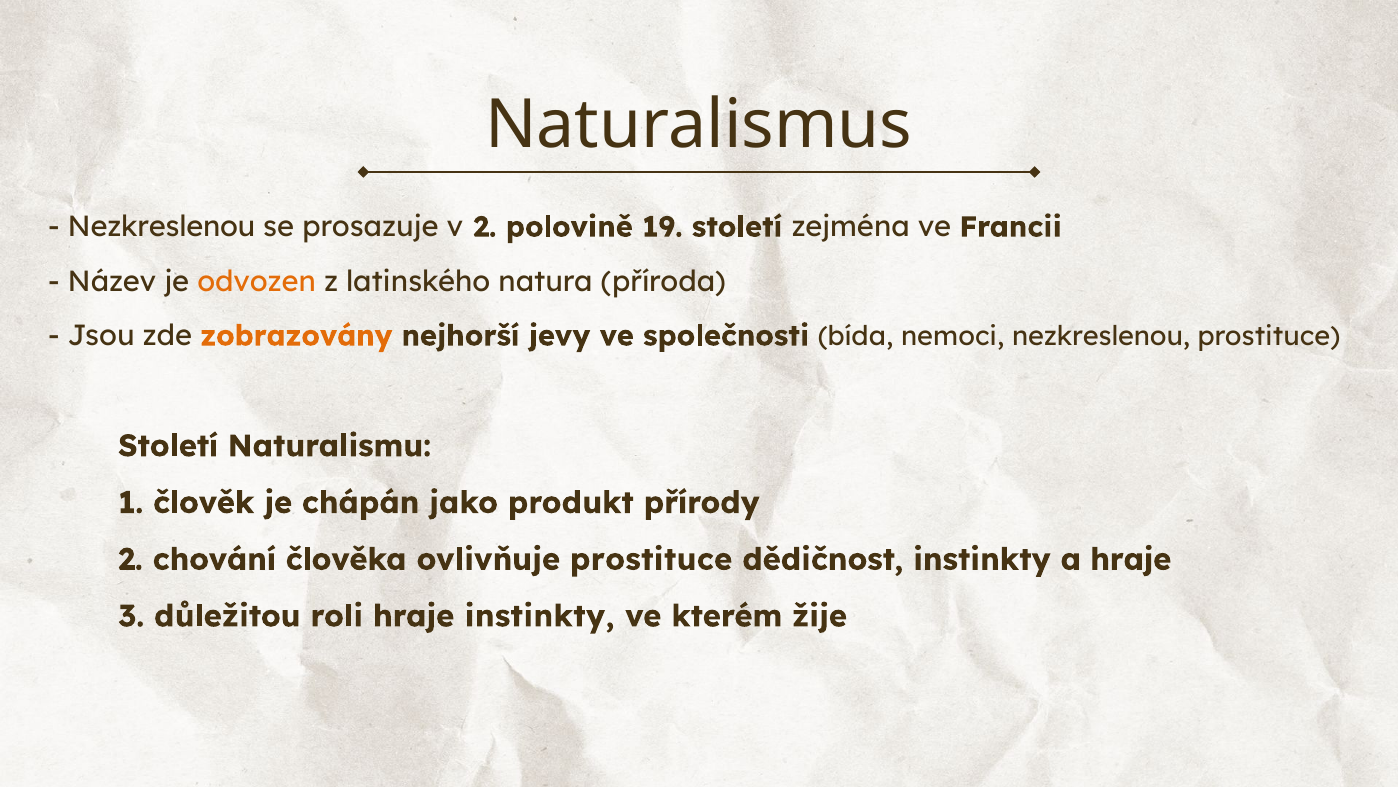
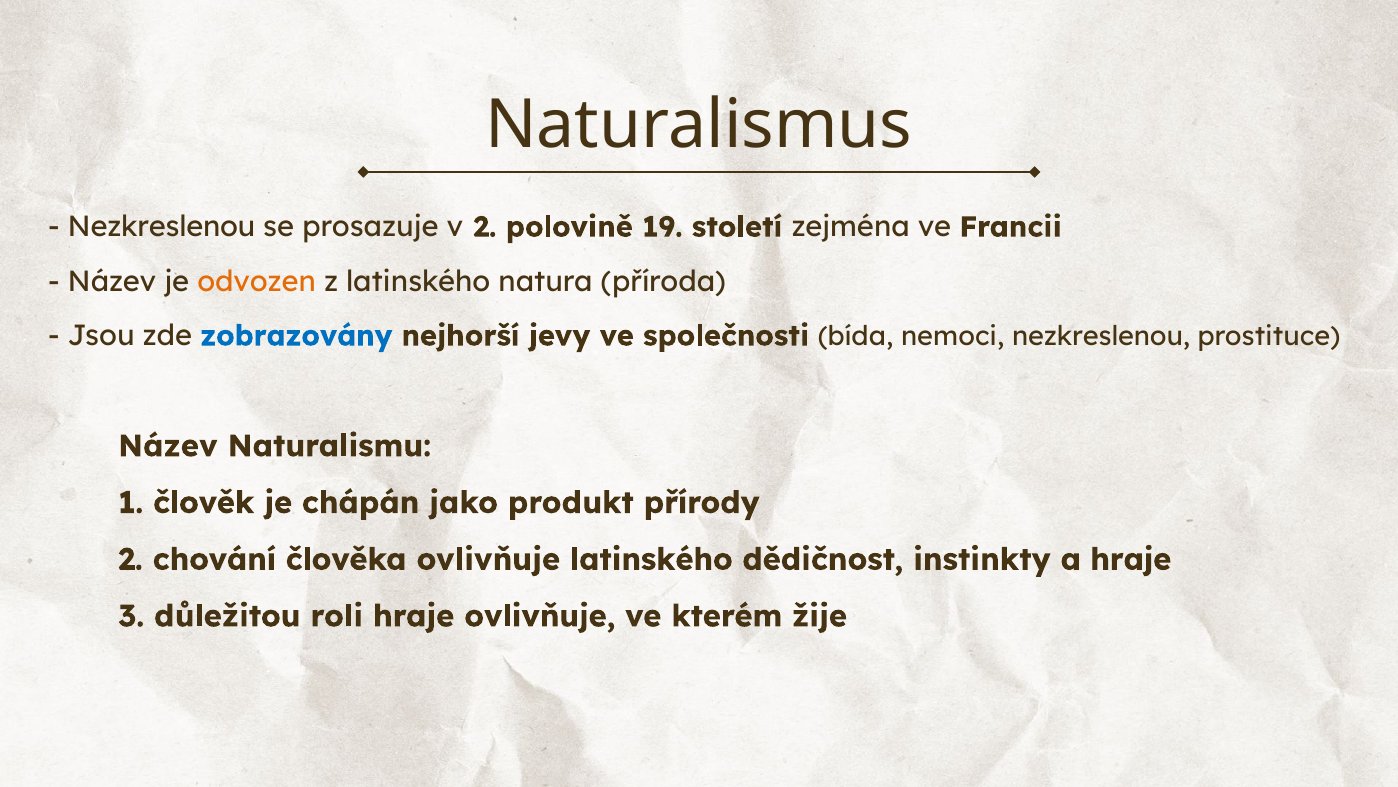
zobrazovány colour: orange -> blue
Století at (168, 446): Století -> Název
ovlivňuje prostituce: prostituce -> latinského
hraje instinkty: instinkty -> ovlivňuje
